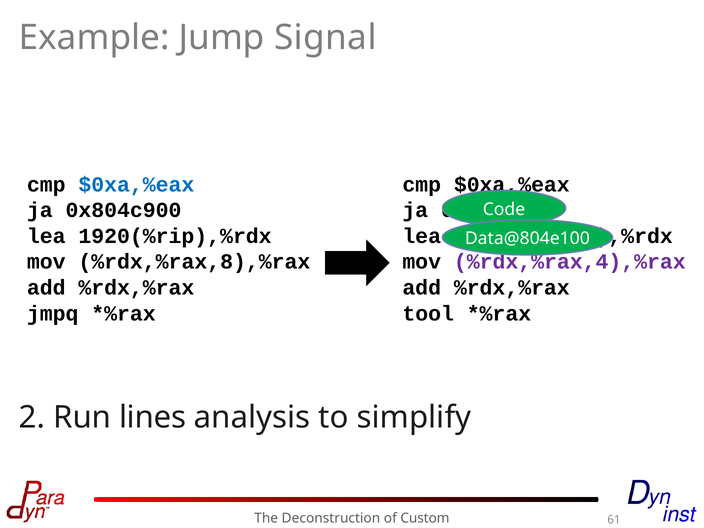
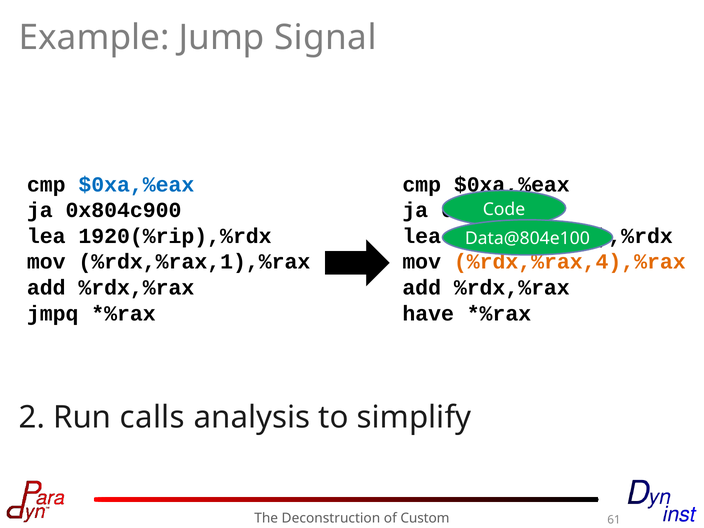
%rdx,%rax,8),%rax: %rdx,%rax,8),%rax -> %rdx,%rax,1),%rax
%rdx,%rax,4),%rax colour: purple -> orange
tool: tool -> have
lines: lines -> calls
